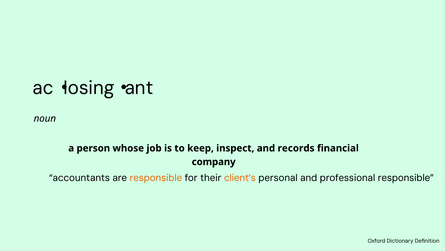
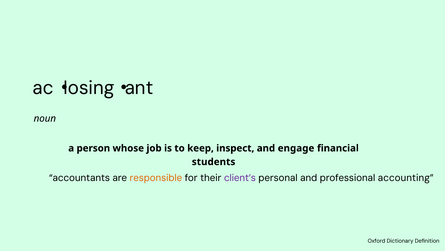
records: records -> engage
company: company -> students
client’s colour: orange -> purple
professional responsible: responsible -> accounting
